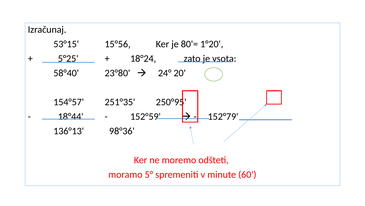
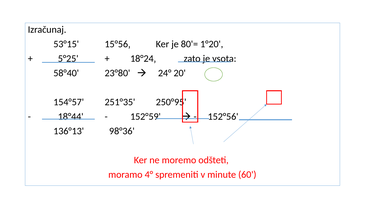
152°79: 152°79 -> 152°56
5°: 5° -> 4°
